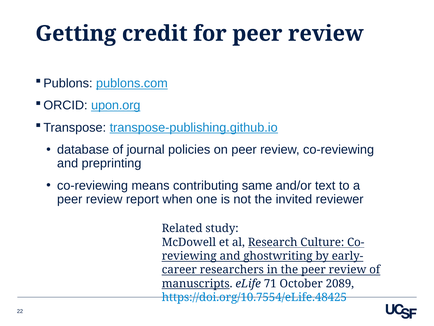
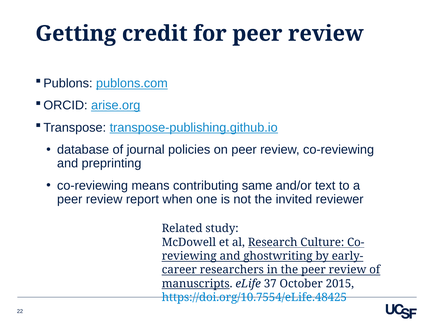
upon.org: upon.org -> arise.org
71: 71 -> 37
2089: 2089 -> 2015
